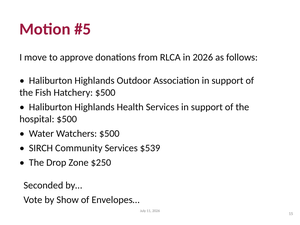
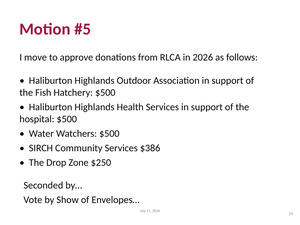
$539: $539 -> $386
